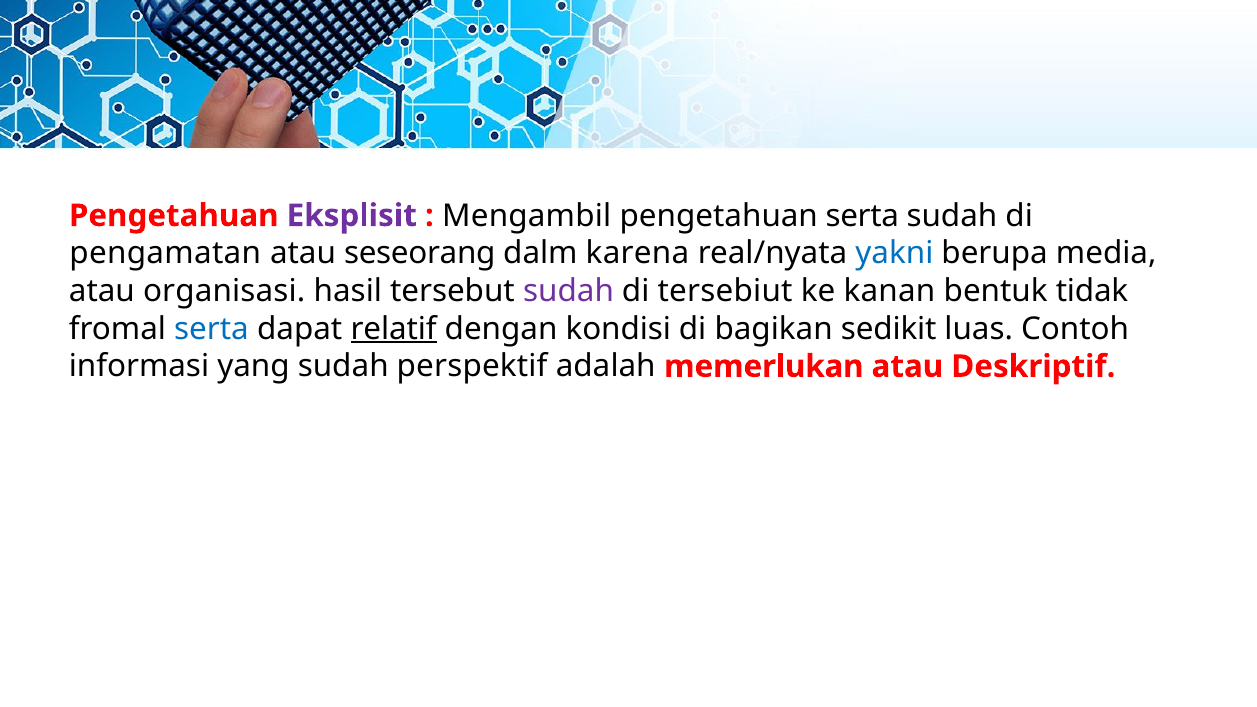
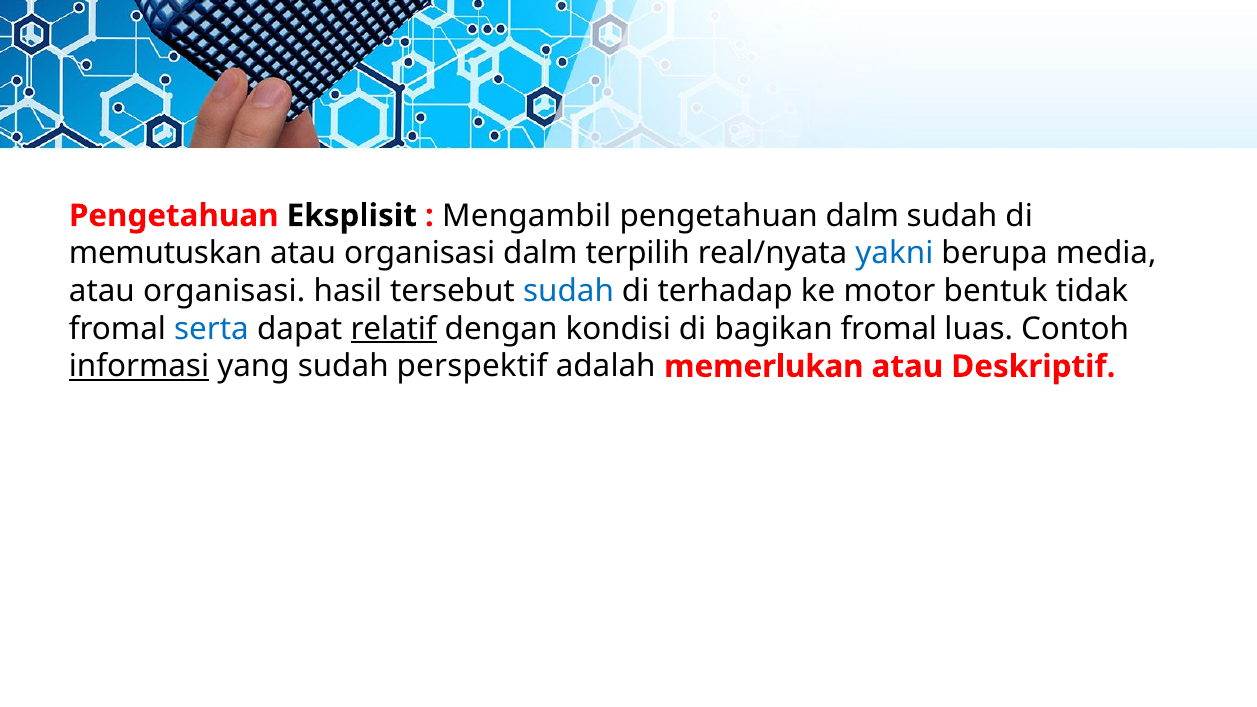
Eksplisit colour: purple -> black
pengetahuan serta: serta -> dalm
pengamatan: pengamatan -> memutuskan
seseorang at (420, 253): seseorang -> organisasi
karena: karena -> terpilih
sudah at (569, 291) colour: purple -> blue
tersebiut: tersebiut -> terhadap
kanan: kanan -> motor
bagikan sedikit: sedikit -> fromal
informasi underline: none -> present
